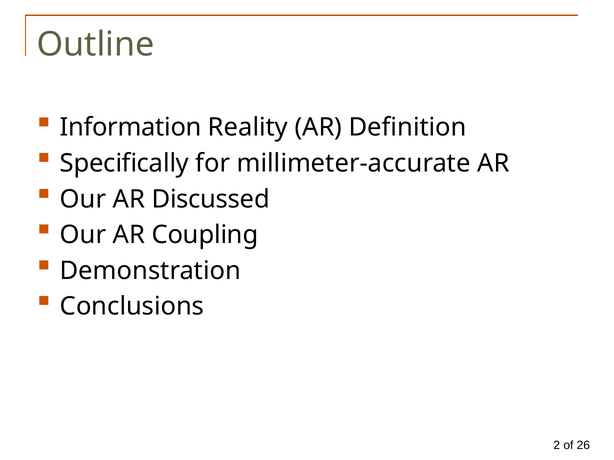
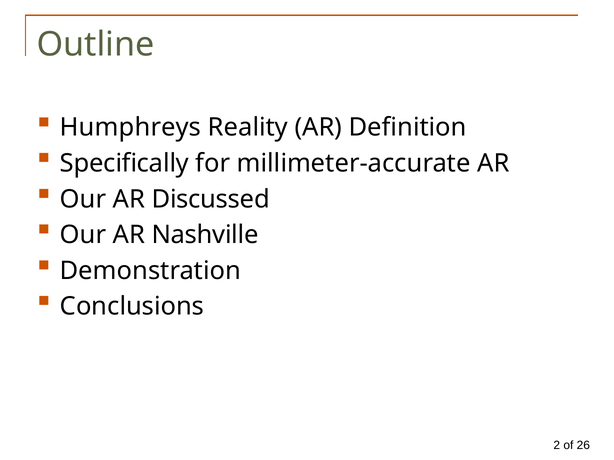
Information: Information -> Humphreys
Coupling: Coupling -> Nashville
